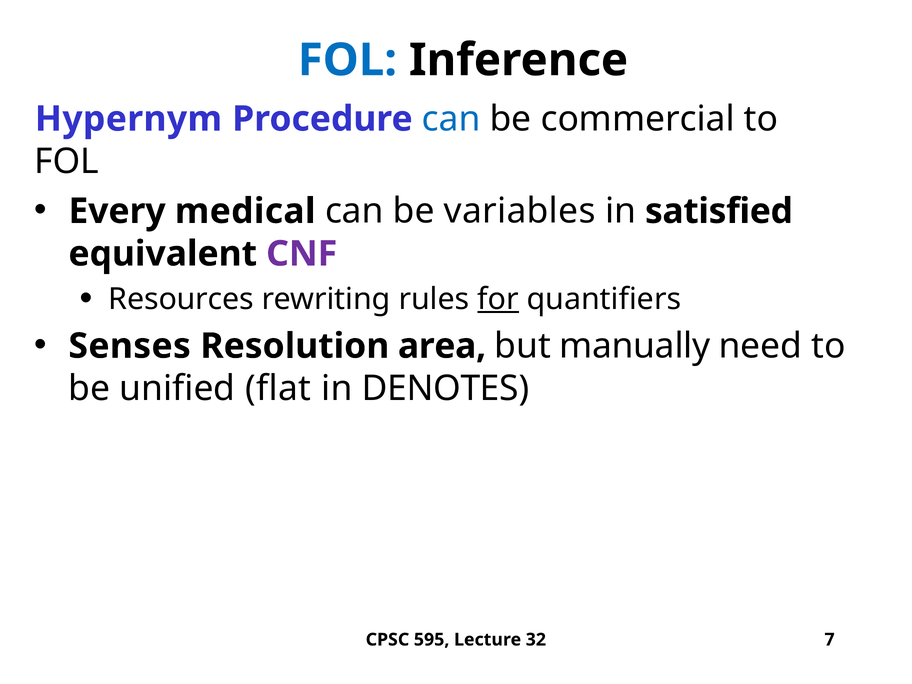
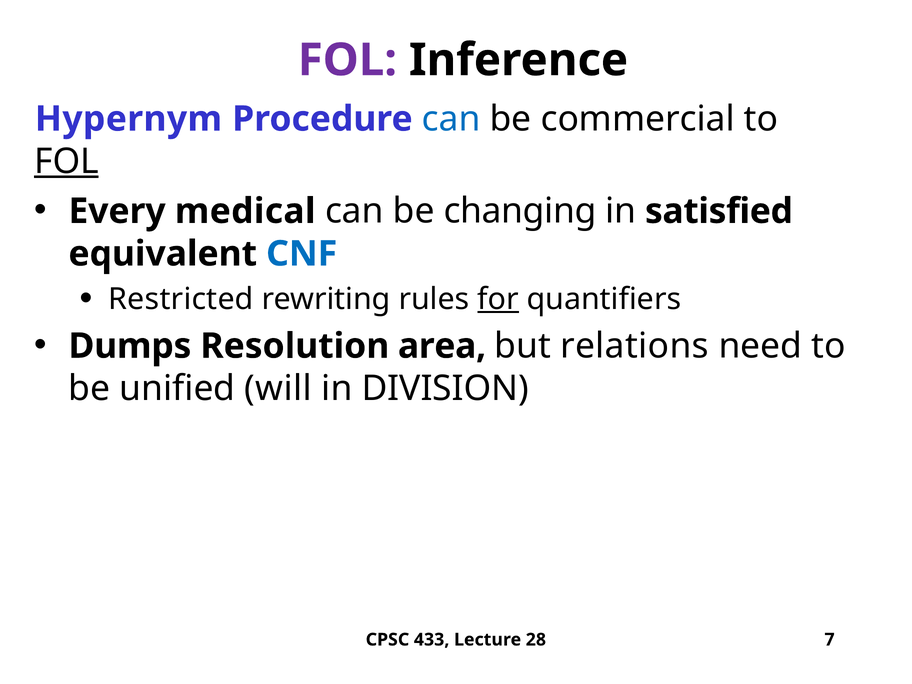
FOL at (347, 60) colour: blue -> purple
FOL at (66, 162) underline: none -> present
variables: variables -> changing
CNF colour: purple -> blue
Resources: Resources -> Restricted
Senses: Senses -> Dumps
manually: manually -> relations
flat: flat -> will
DENOTES: DENOTES -> DIVISION
595: 595 -> 433
32: 32 -> 28
